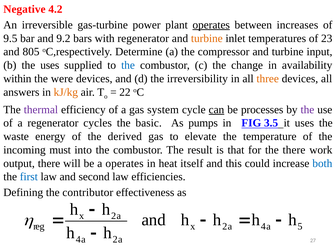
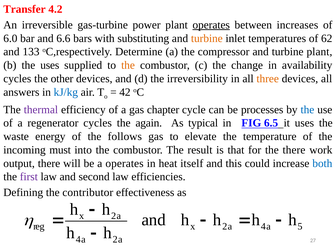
Negative: Negative -> Transfer
9.5: 9.5 -> 6.0
9.2: 9.2 -> 6.6
with regenerator: regenerator -> substituting
23: 23 -> 62
805: 805 -> 133
turbine input: input -> plant
the at (128, 65) colour: blue -> orange
within at (17, 79): within -> cycles
were: were -> other
kJ/kg colour: orange -> blue
22: 22 -> 42
system: system -> chapter
can underline: present -> none
the at (307, 110) colour: purple -> blue
basic: basic -> again
pumps: pumps -> typical
3.5: 3.5 -> 6.5
derived: derived -> follows
first colour: blue -> purple
